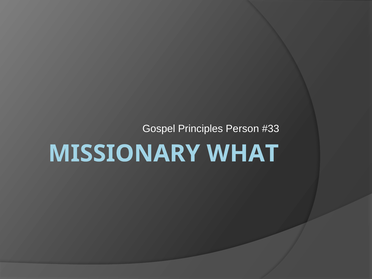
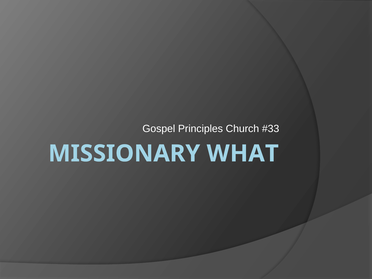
Person: Person -> Church
